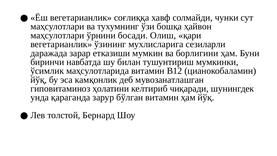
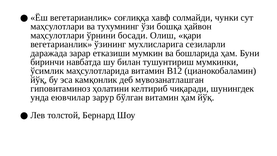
борлигини: борлигини -> бошларида
қараганда: қараганда -> еювчилар
